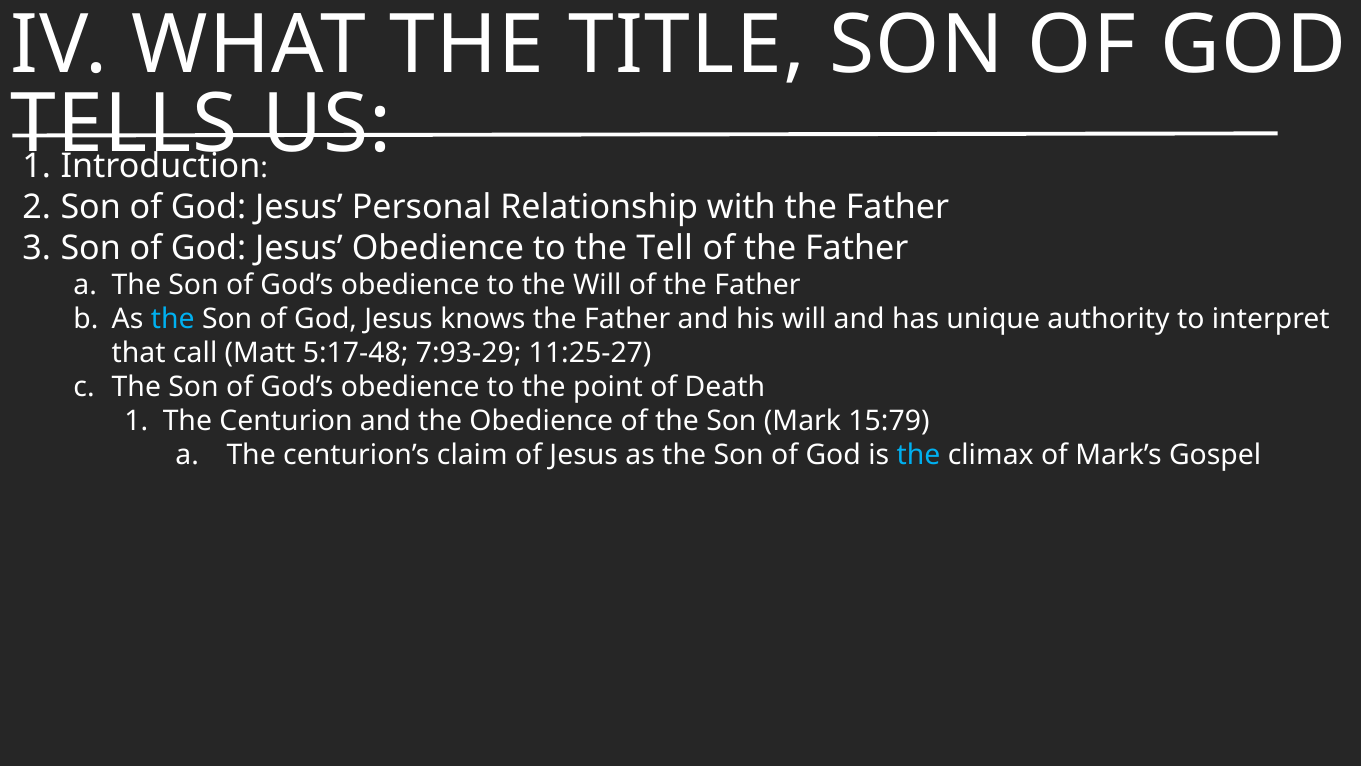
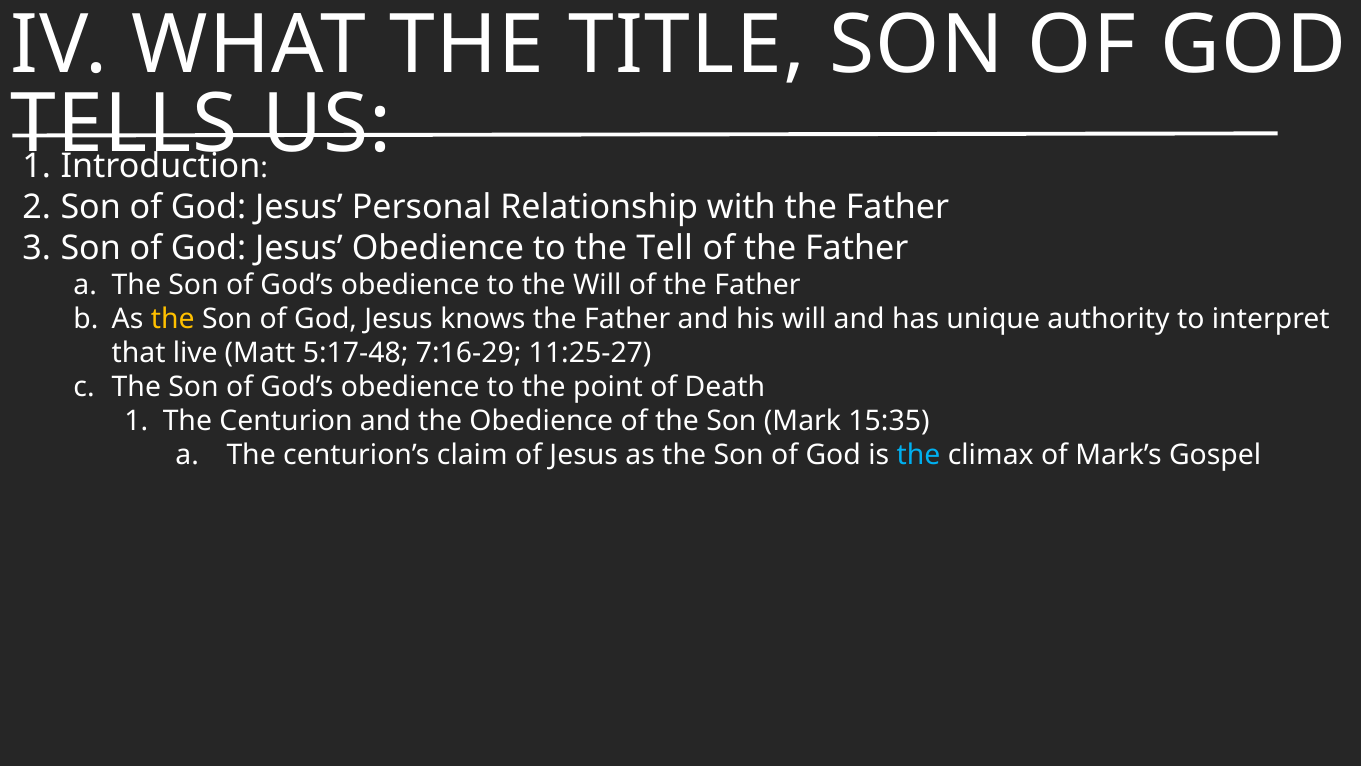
the at (173, 319) colour: light blue -> yellow
call: call -> live
7:93-29: 7:93-29 -> 7:16-29
15:79: 15:79 -> 15:35
